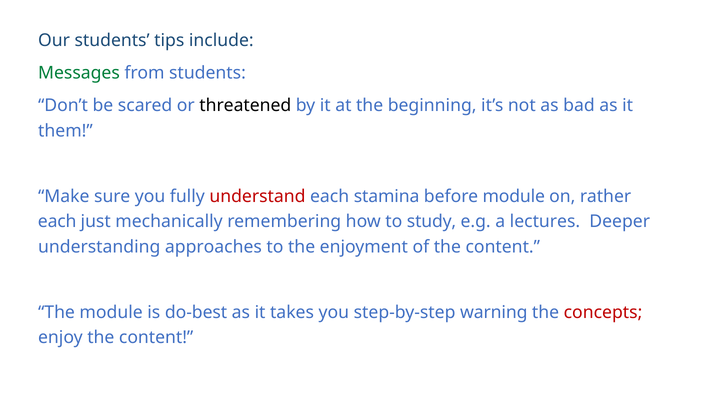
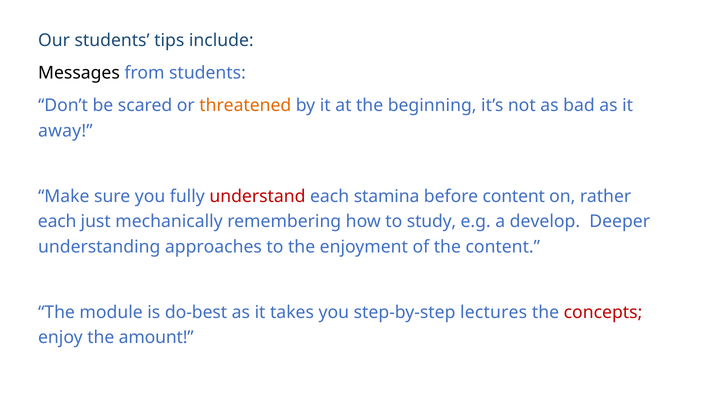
Messages colour: green -> black
threatened colour: black -> orange
them: them -> away
before module: module -> content
lectures: lectures -> develop
warning: warning -> lectures
enjoy the content: content -> amount
